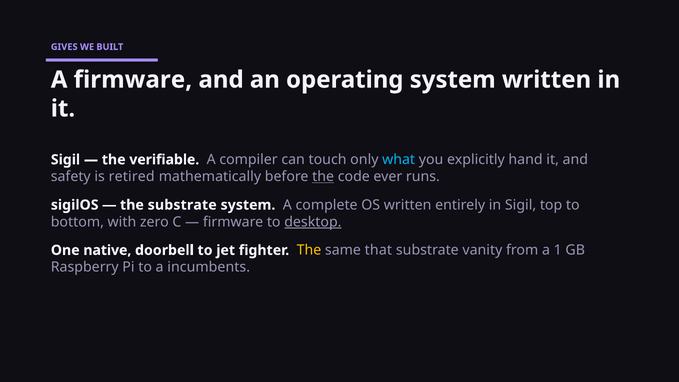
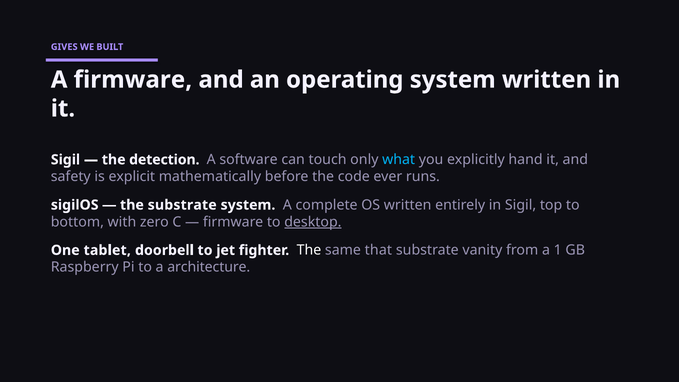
verifiable: verifiable -> detection
compiler: compiler -> software
retired: retired -> explicit
the at (323, 177) underline: present -> none
native: native -> tablet
The at (309, 250) colour: yellow -> white
incumbents: incumbents -> architecture
